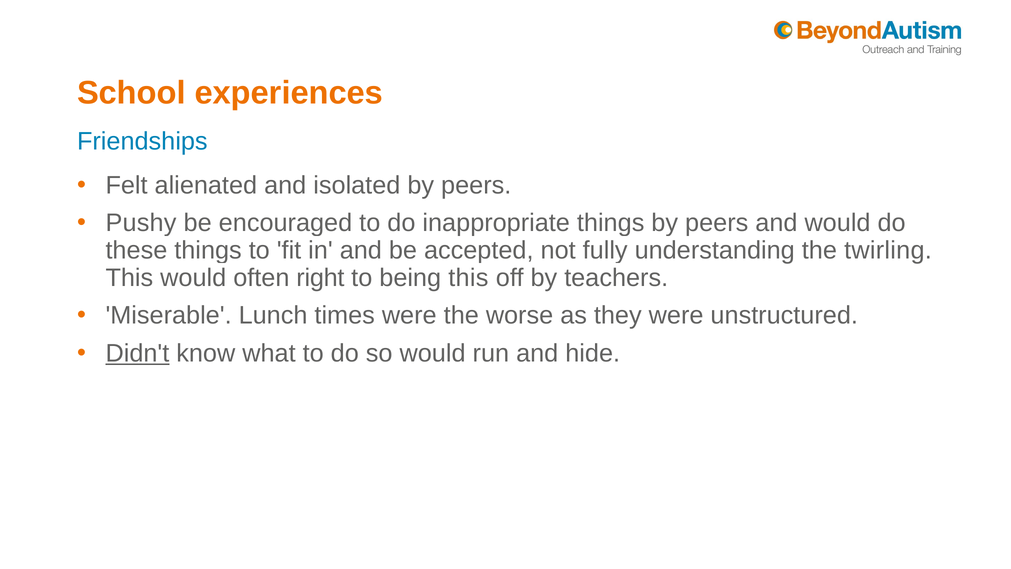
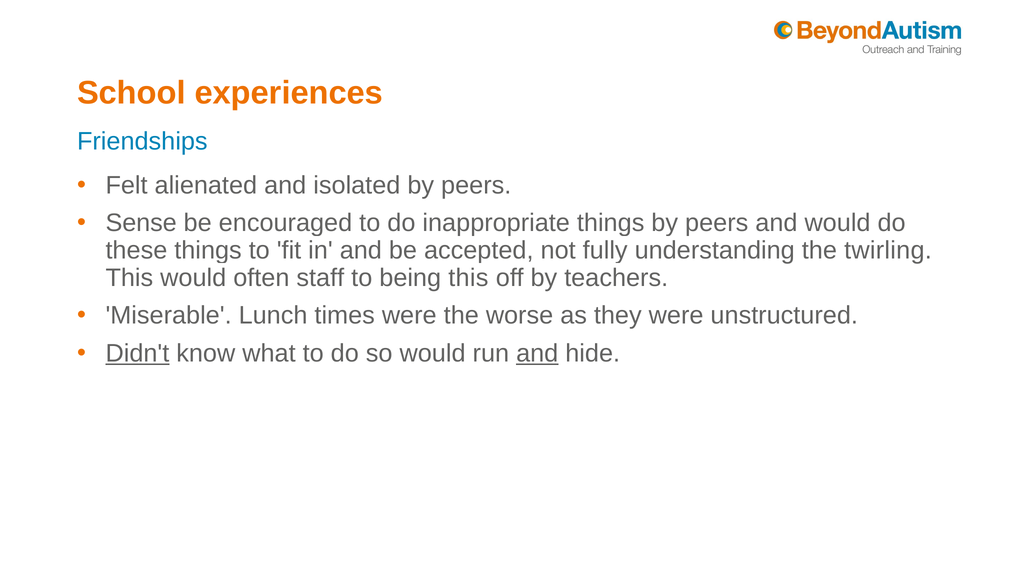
Pushy: Pushy -> Sense
right: right -> staff
and at (537, 353) underline: none -> present
